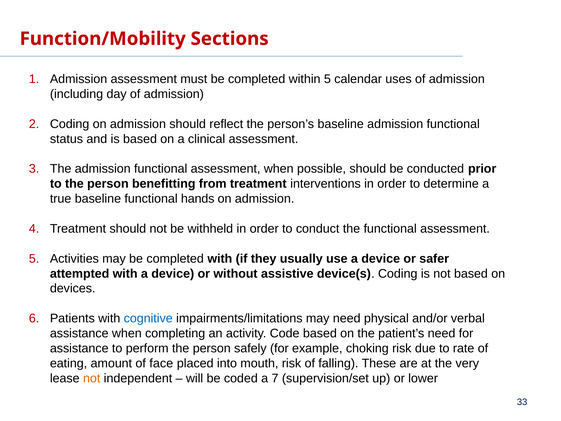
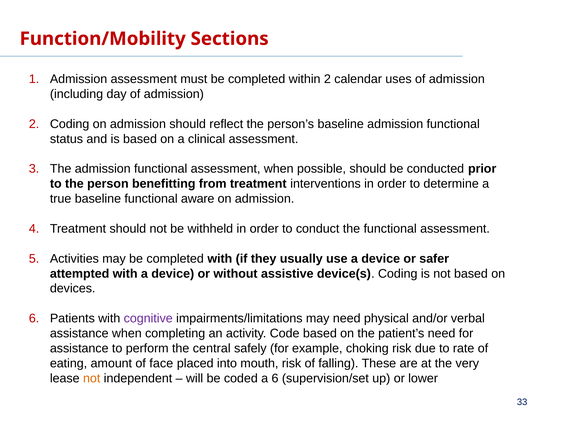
within 5: 5 -> 2
hands: hands -> aware
cognitive colour: blue -> purple
perform the person: person -> central
a 7: 7 -> 6
